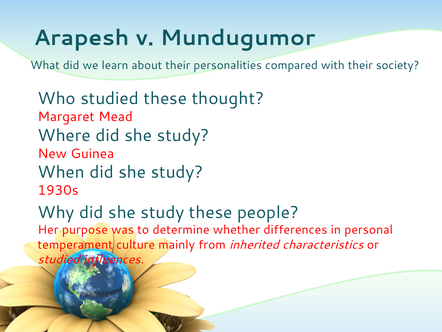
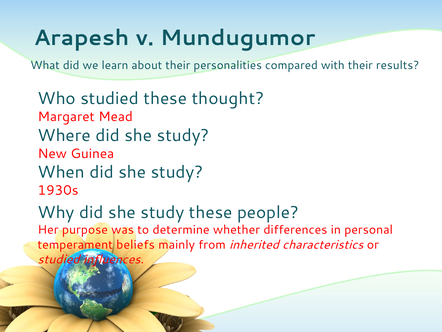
society: society -> results
culture: culture -> beliefs
